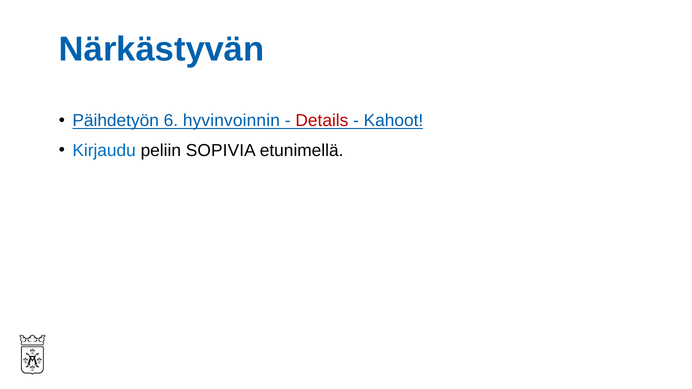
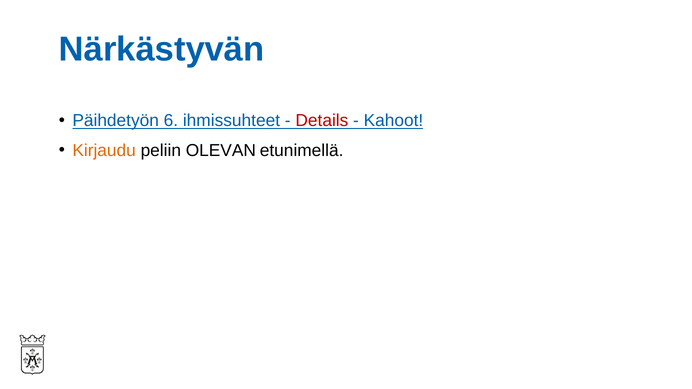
hyvinvoinnin: hyvinvoinnin -> ihmissuhteet
Kirjaudu colour: blue -> orange
SOPIVIA: SOPIVIA -> OLEVAN
